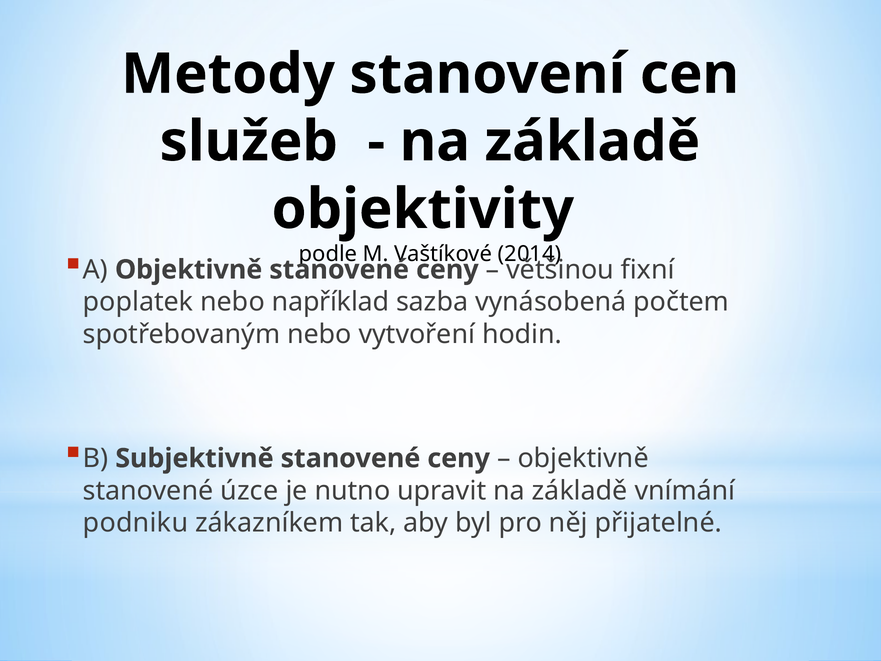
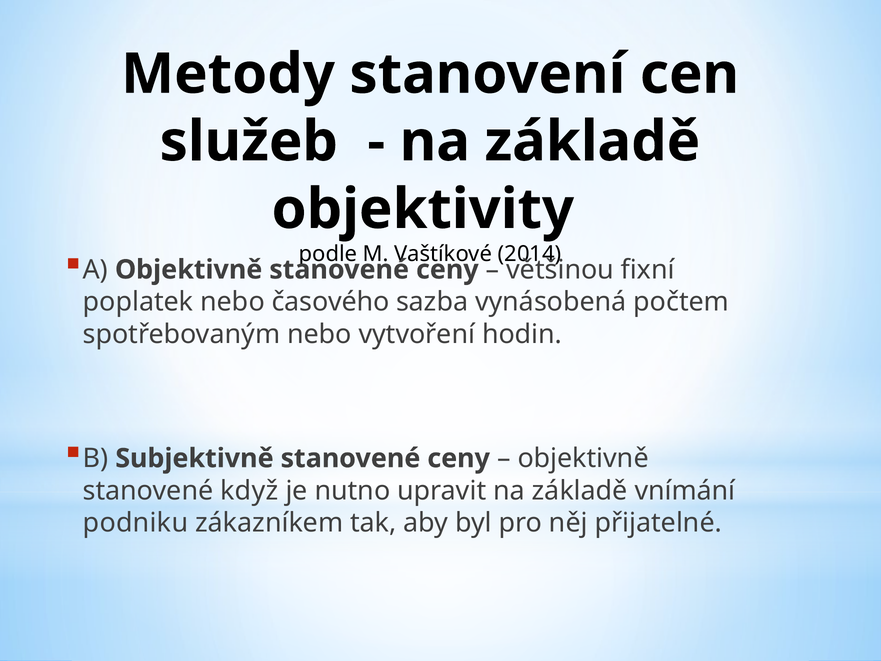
například: například -> časového
úzce: úzce -> když
